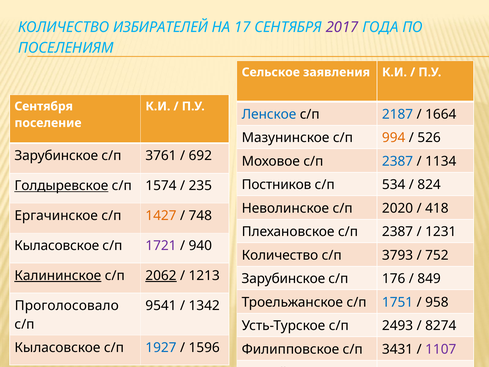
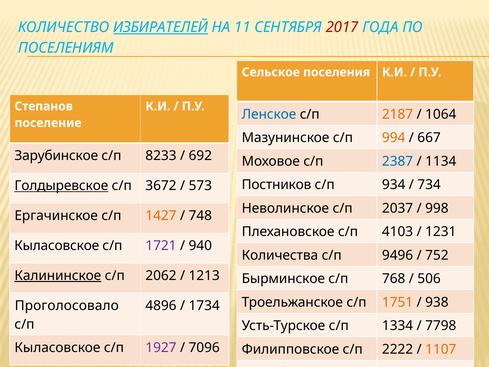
ИЗБИРАТЕЛЕЙ underline: none -> present
17: 17 -> 11
2017 colour: purple -> red
заявления: заявления -> поселения
Сентября at (44, 106): Сентября -> Степанов
2187 colour: blue -> orange
1664: 1664 -> 1064
526: 526 -> 667
3761: 3761 -> 8233
534: 534 -> 934
824: 824 -> 734
1574: 1574 -> 3672
235: 235 -> 573
2020: 2020 -> 2037
418: 418 -> 998
Плехановское с/п 2387: 2387 -> 4103
Количество at (280, 255): Количество -> Количества
3793: 3793 -> 9496
2062 underline: present -> none
Зарубинское at (283, 279): Зарубинское -> Бырминское
176: 176 -> 768
849: 849 -> 506
1751 colour: blue -> orange
958: 958 -> 938
9541: 9541 -> 4896
1342: 1342 -> 1734
2493: 2493 -> 1334
8274: 8274 -> 7798
1927 colour: blue -> purple
1596: 1596 -> 7096
3431: 3431 -> 2222
1107 colour: purple -> orange
